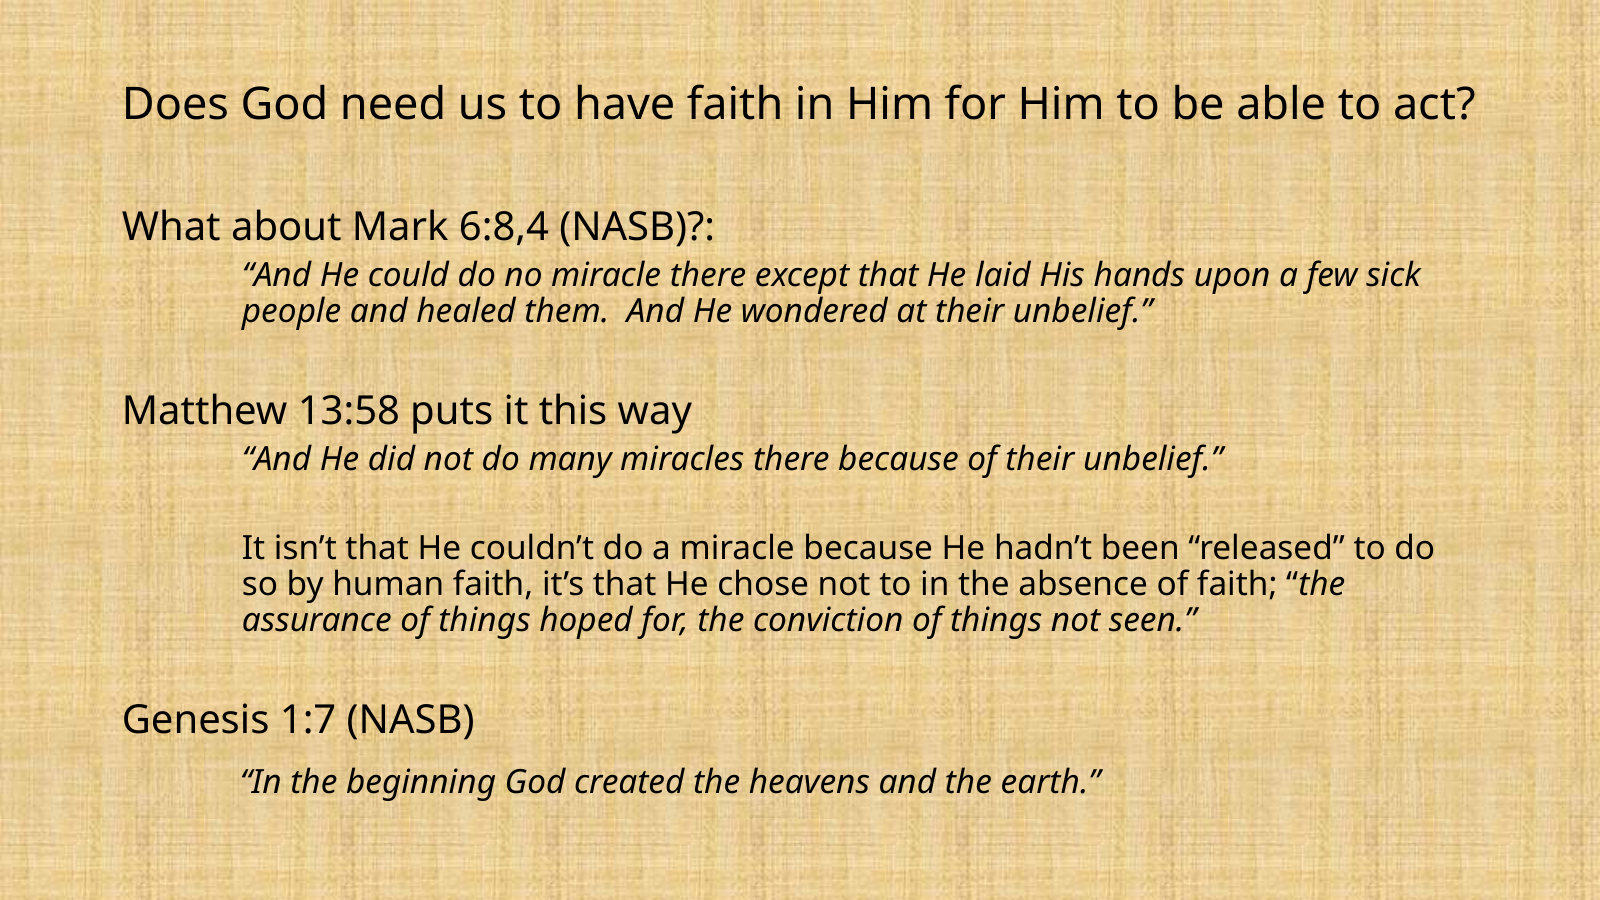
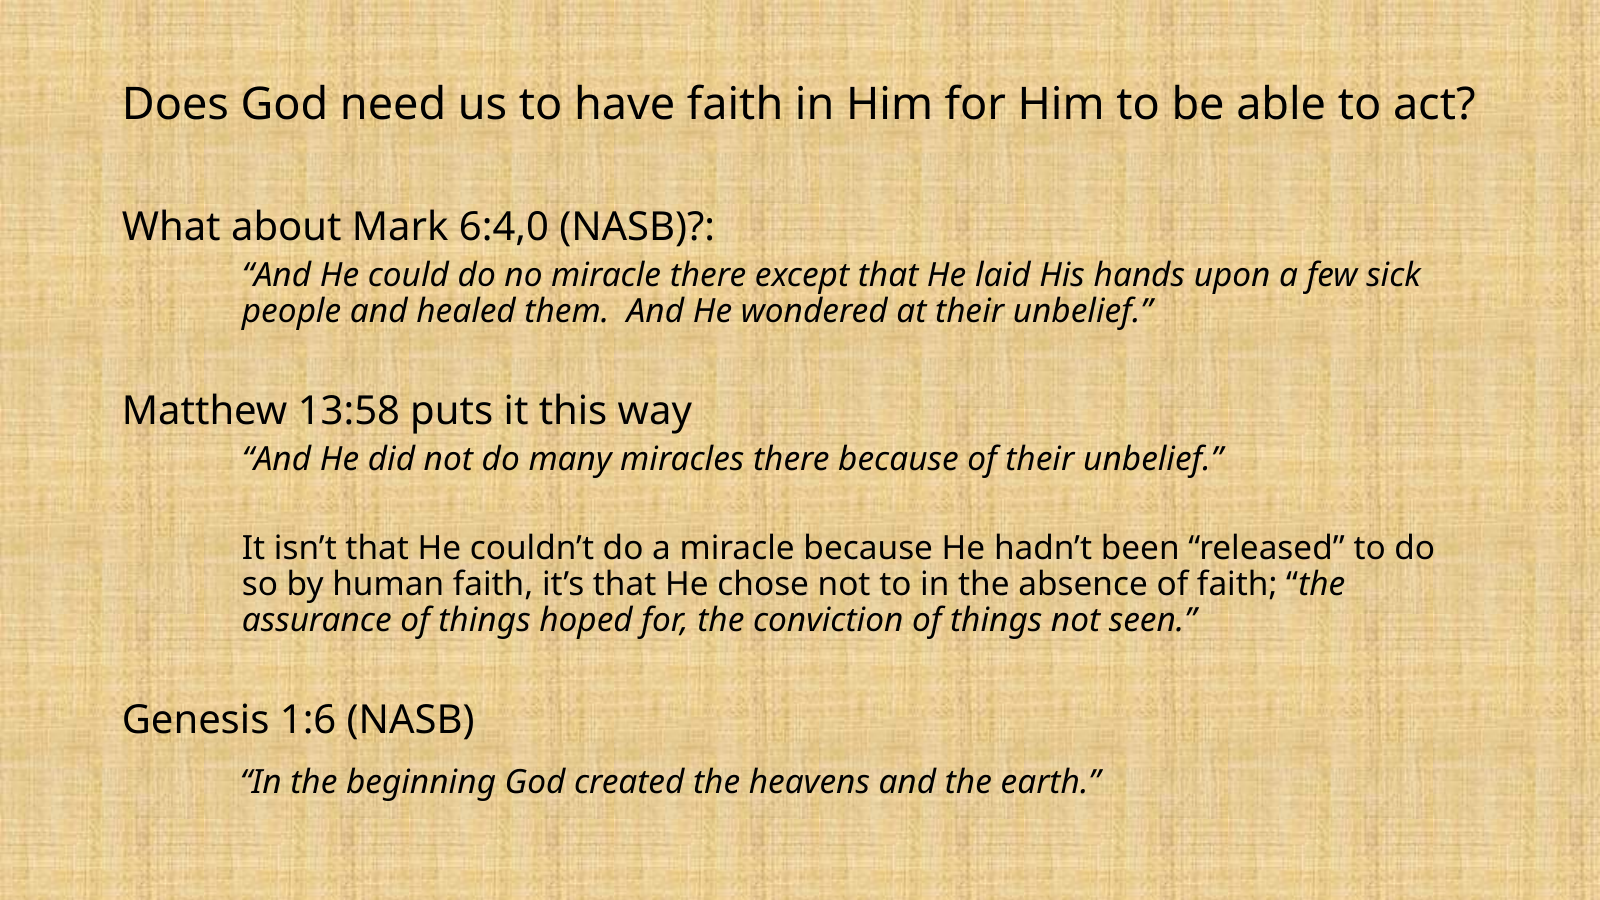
6:8,4: 6:8,4 -> 6:4,0
1:7: 1:7 -> 1:6
